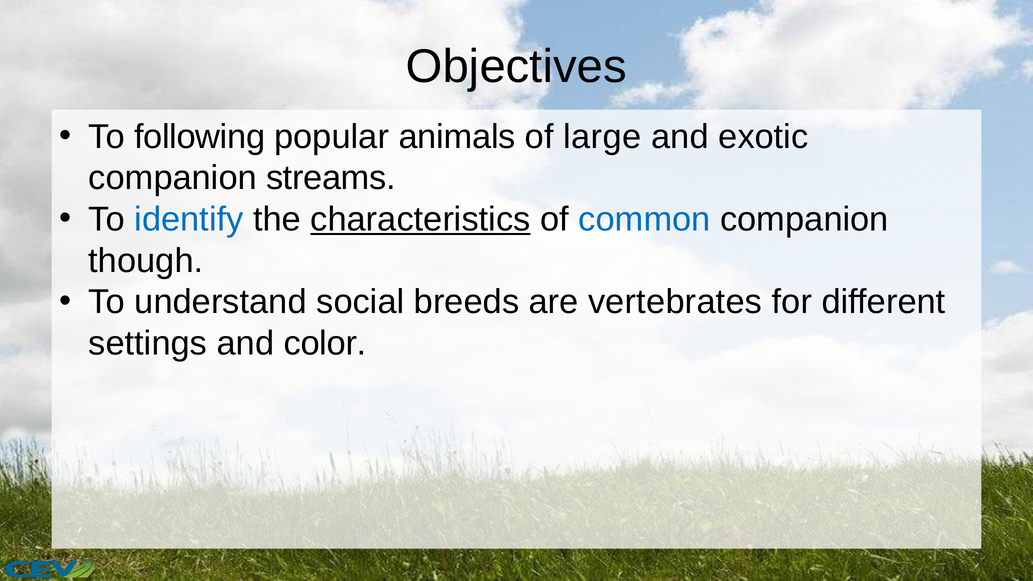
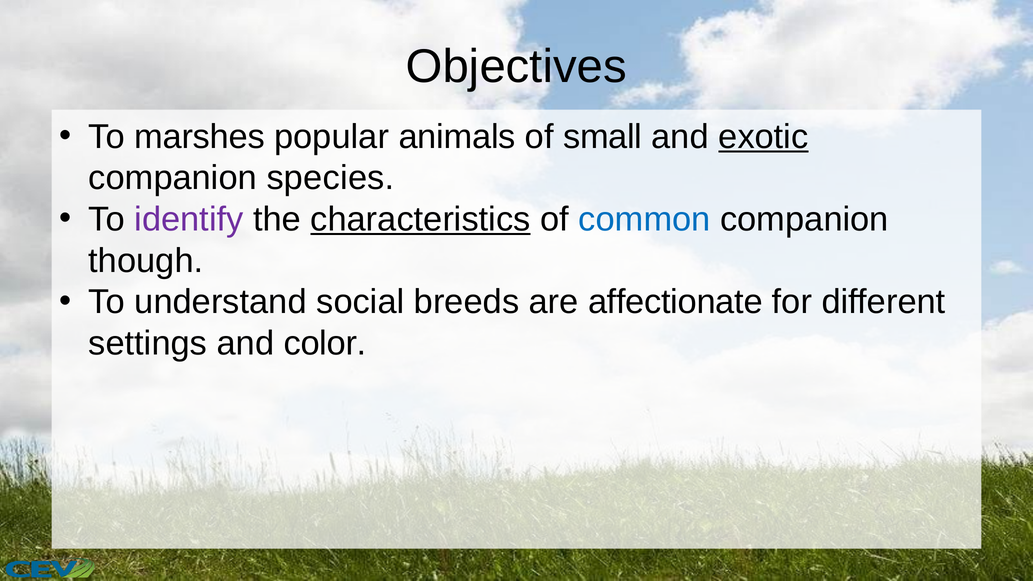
following: following -> marshes
large: large -> small
exotic underline: none -> present
streams: streams -> species
identify colour: blue -> purple
vertebrates: vertebrates -> affectionate
